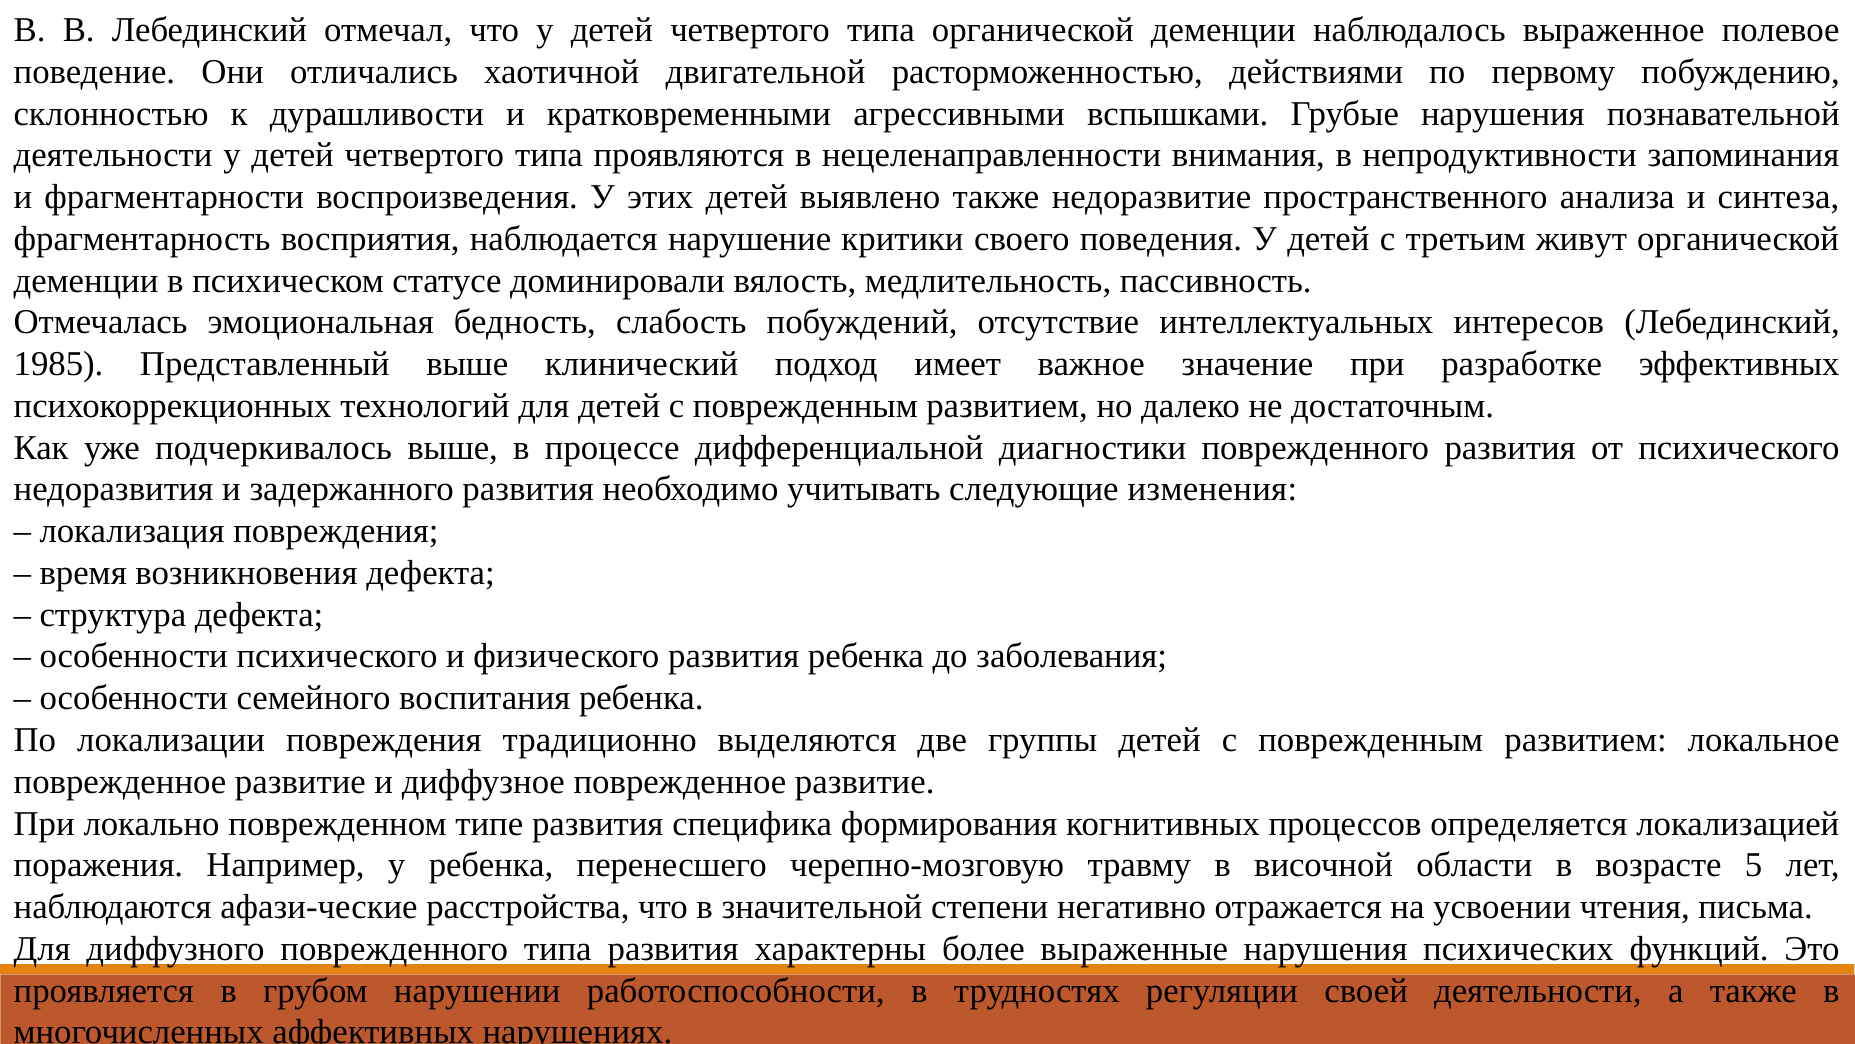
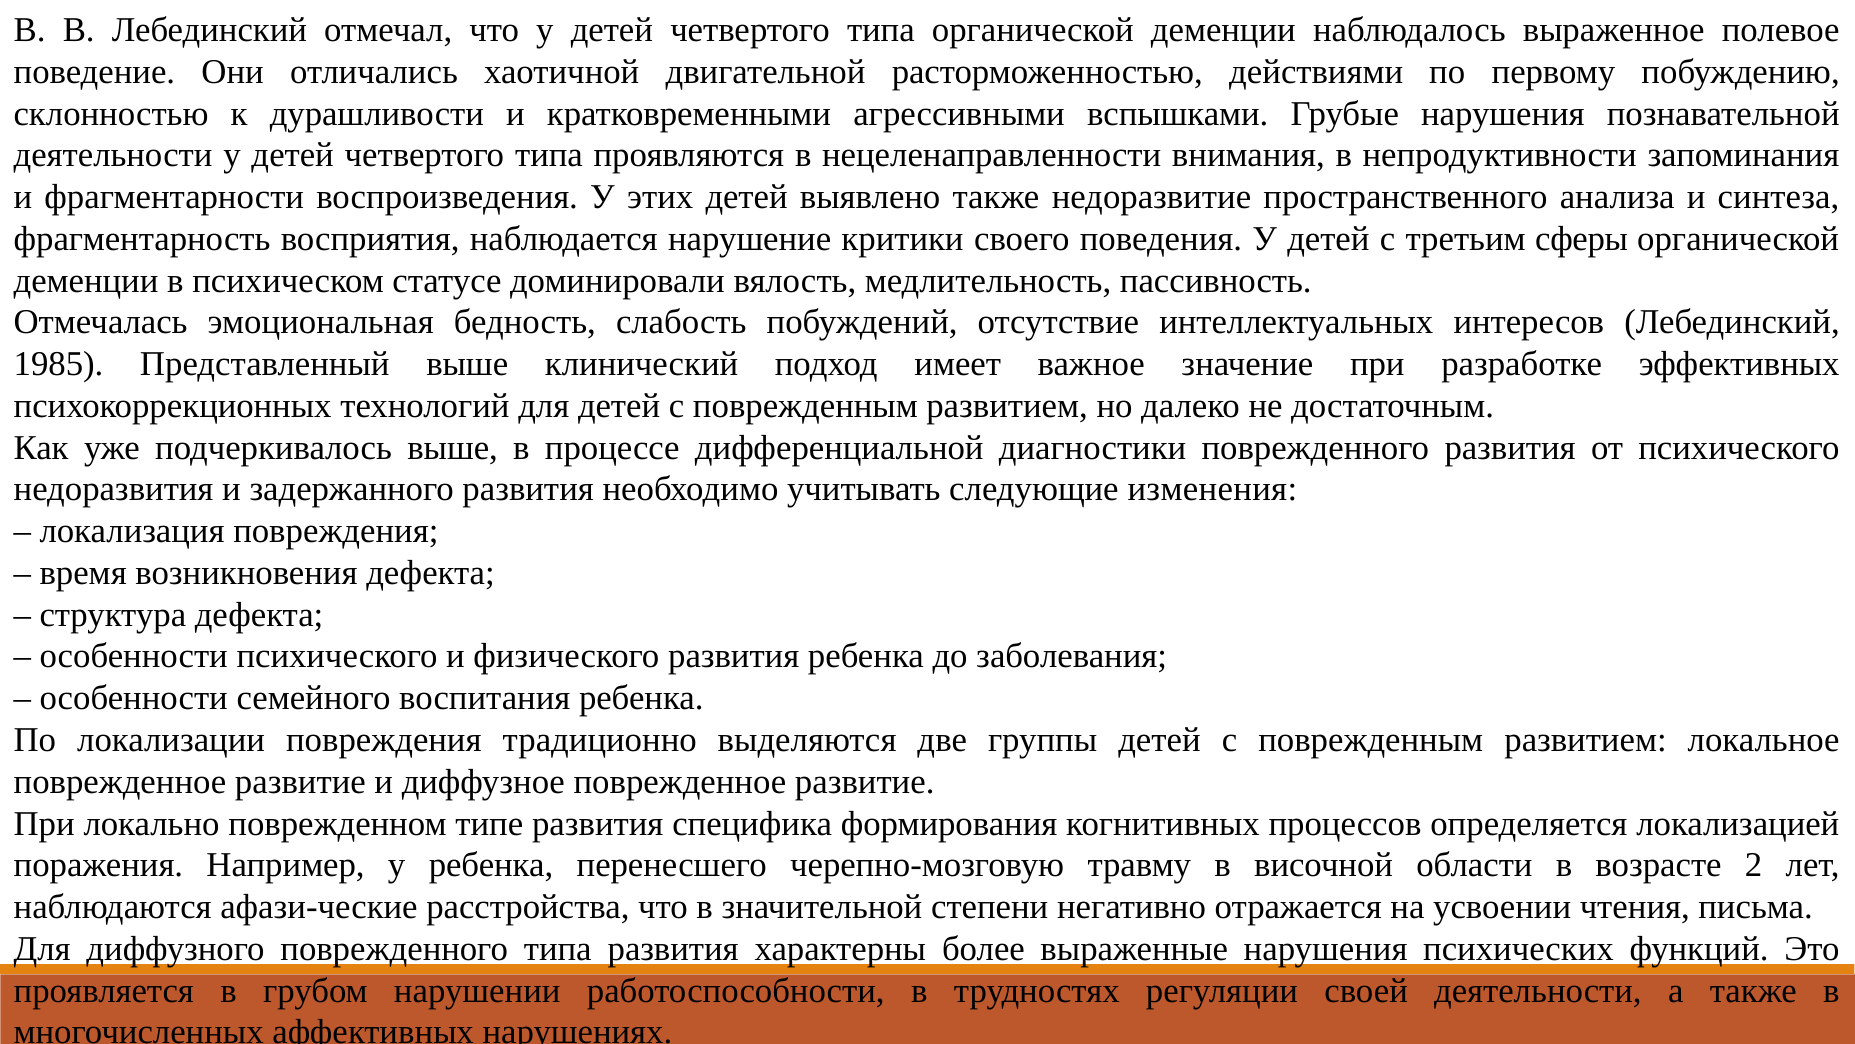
живут: живут -> сферы
5: 5 -> 2
